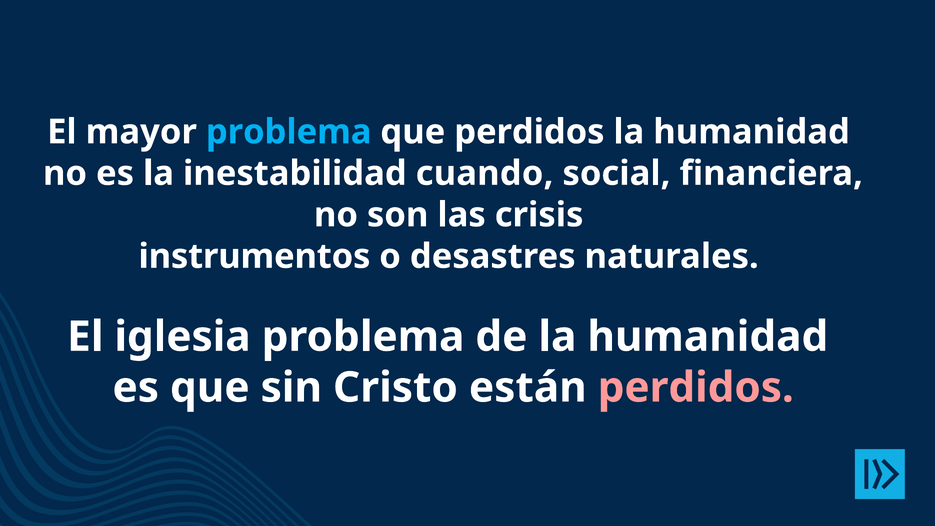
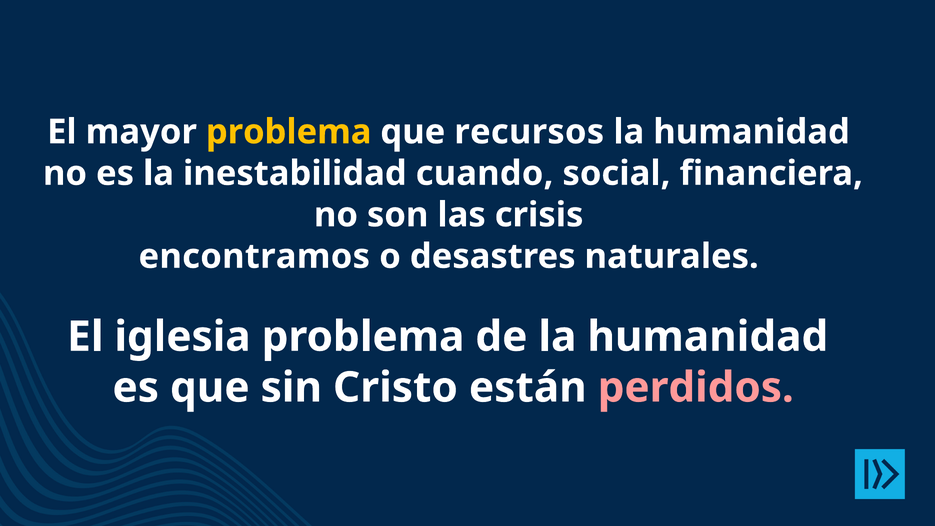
problema at (289, 132) colour: light blue -> yellow
que perdidos: perdidos -> recursos
instrumentos: instrumentos -> encontramos
